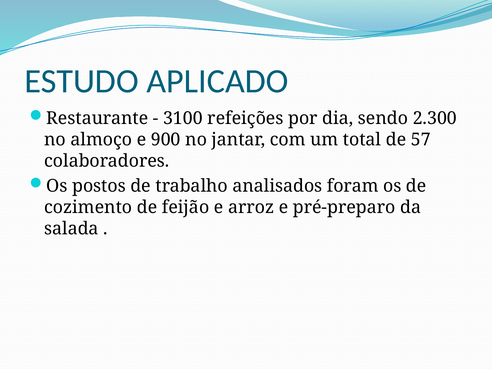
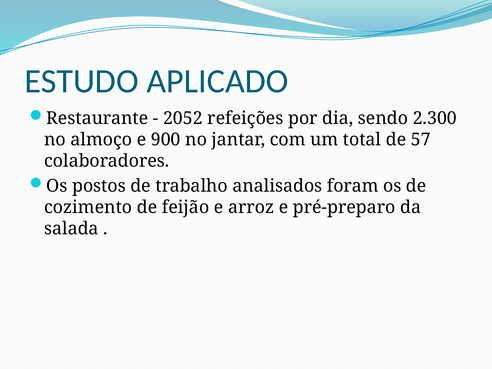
3100: 3100 -> 2052
